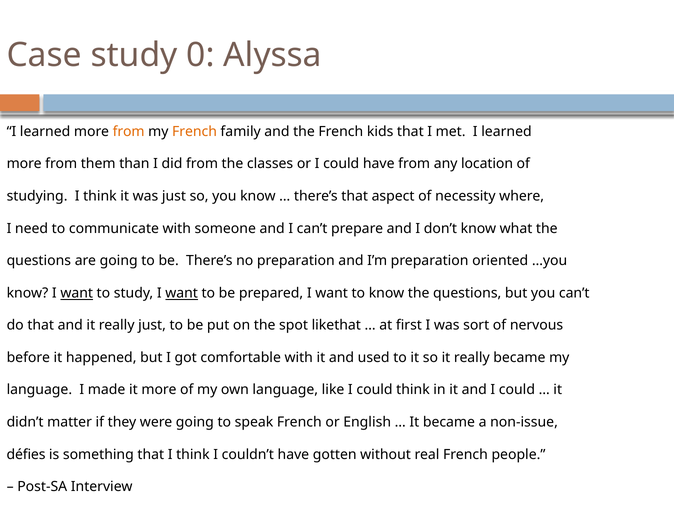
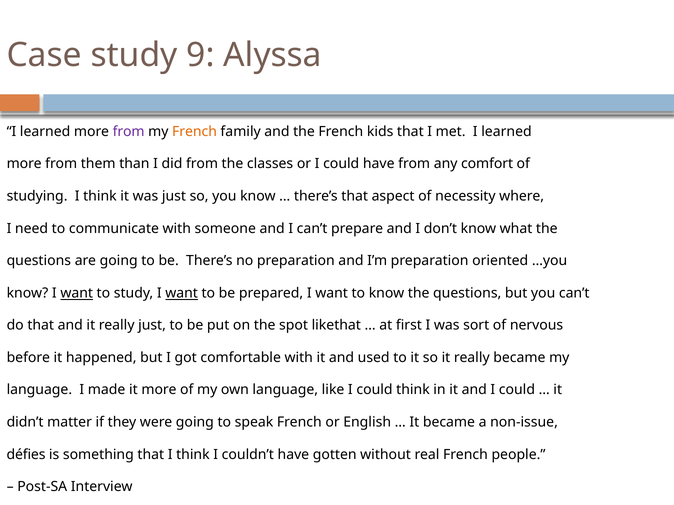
0: 0 -> 9
from at (129, 132) colour: orange -> purple
location: location -> comfort
